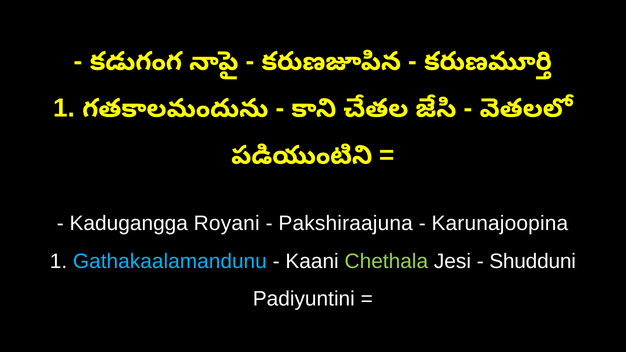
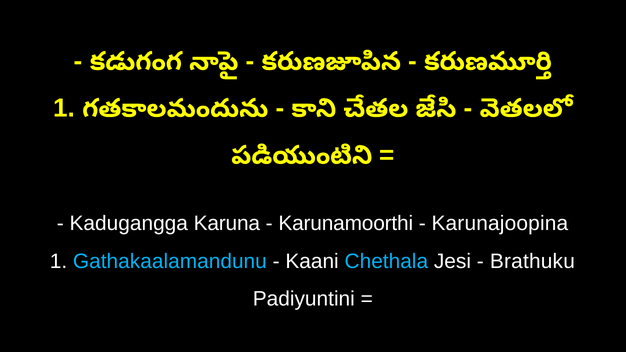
Royani: Royani -> Karuna
Pakshiraajuna: Pakshiraajuna -> Karunamoorthi
Chethala colour: light green -> light blue
Shudduni: Shudduni -> Brathuku
